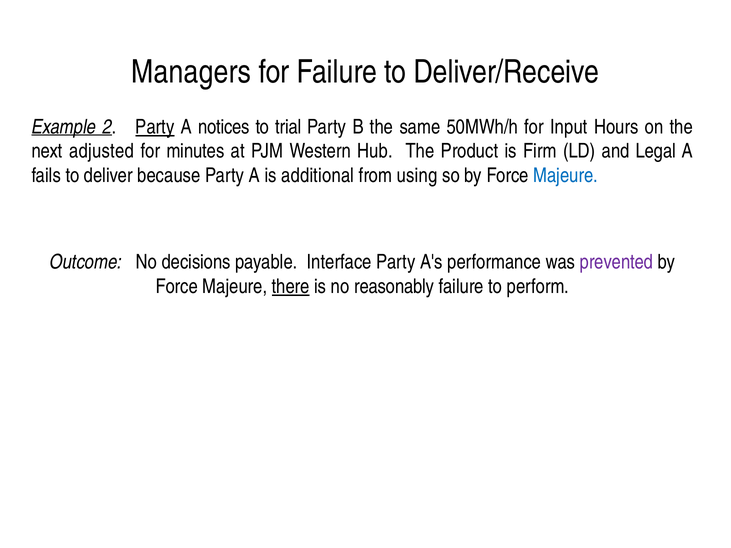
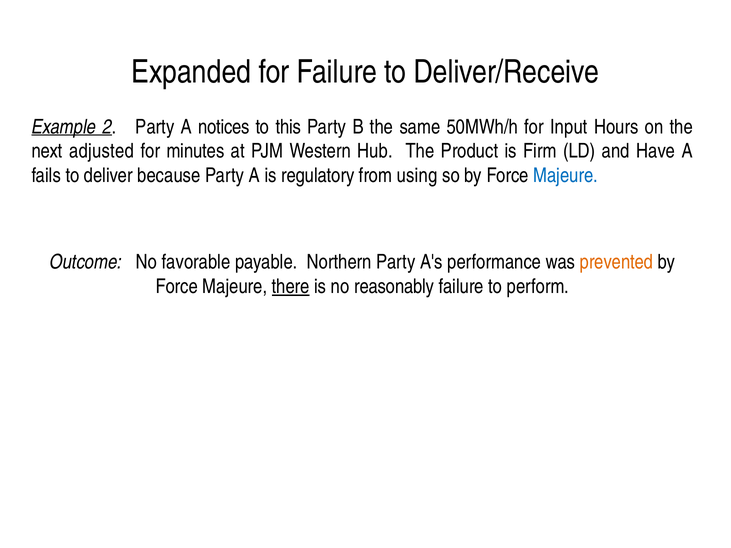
Managers: Managers -> Expanded
Party at (155, 127) underline: present -> none
trial: trial -> this
Legal: Legal -> Have
additional: additional -> regulatory
decisions: decisions -> favorable
Interface: Interface -> Northern
prevented colour: purple -> orange
